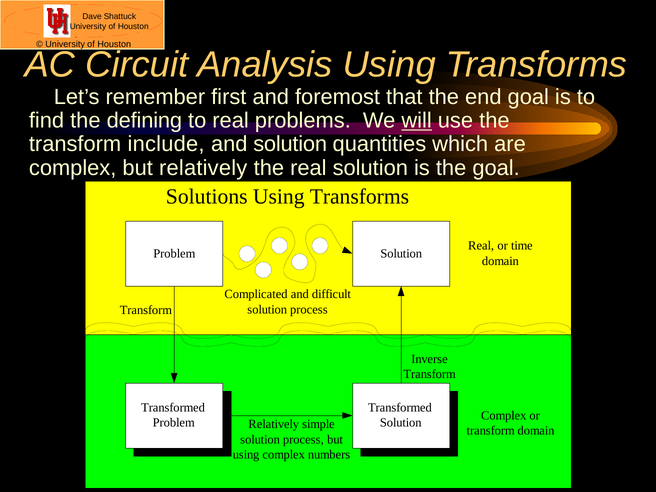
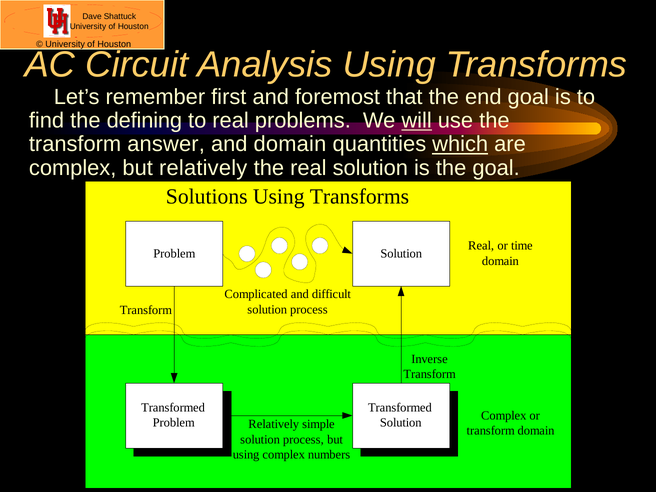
include: include -> answer
and solution: solution -> domain
which underline: none -> present
